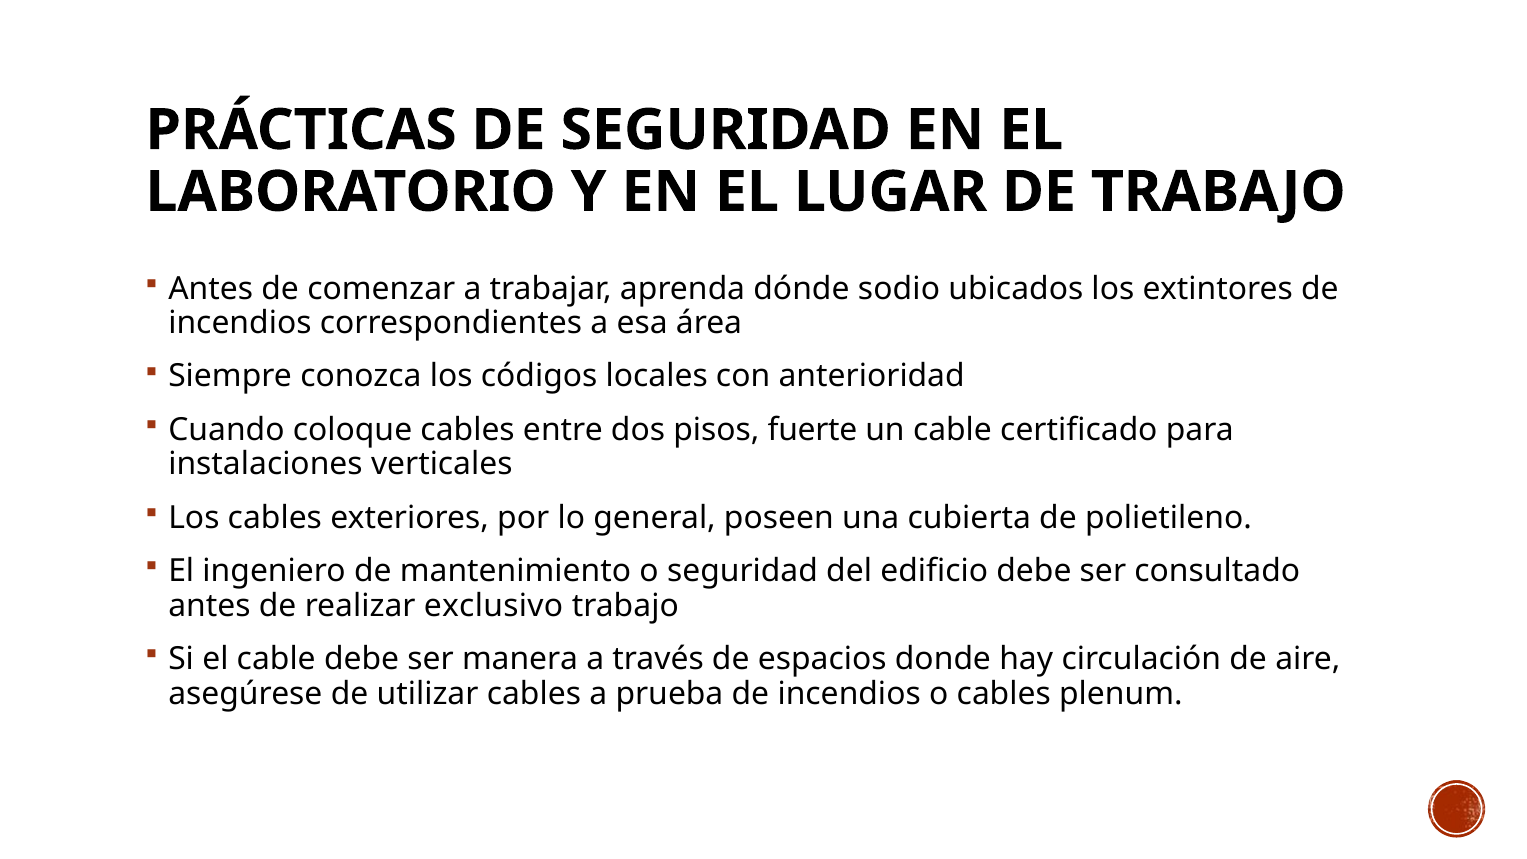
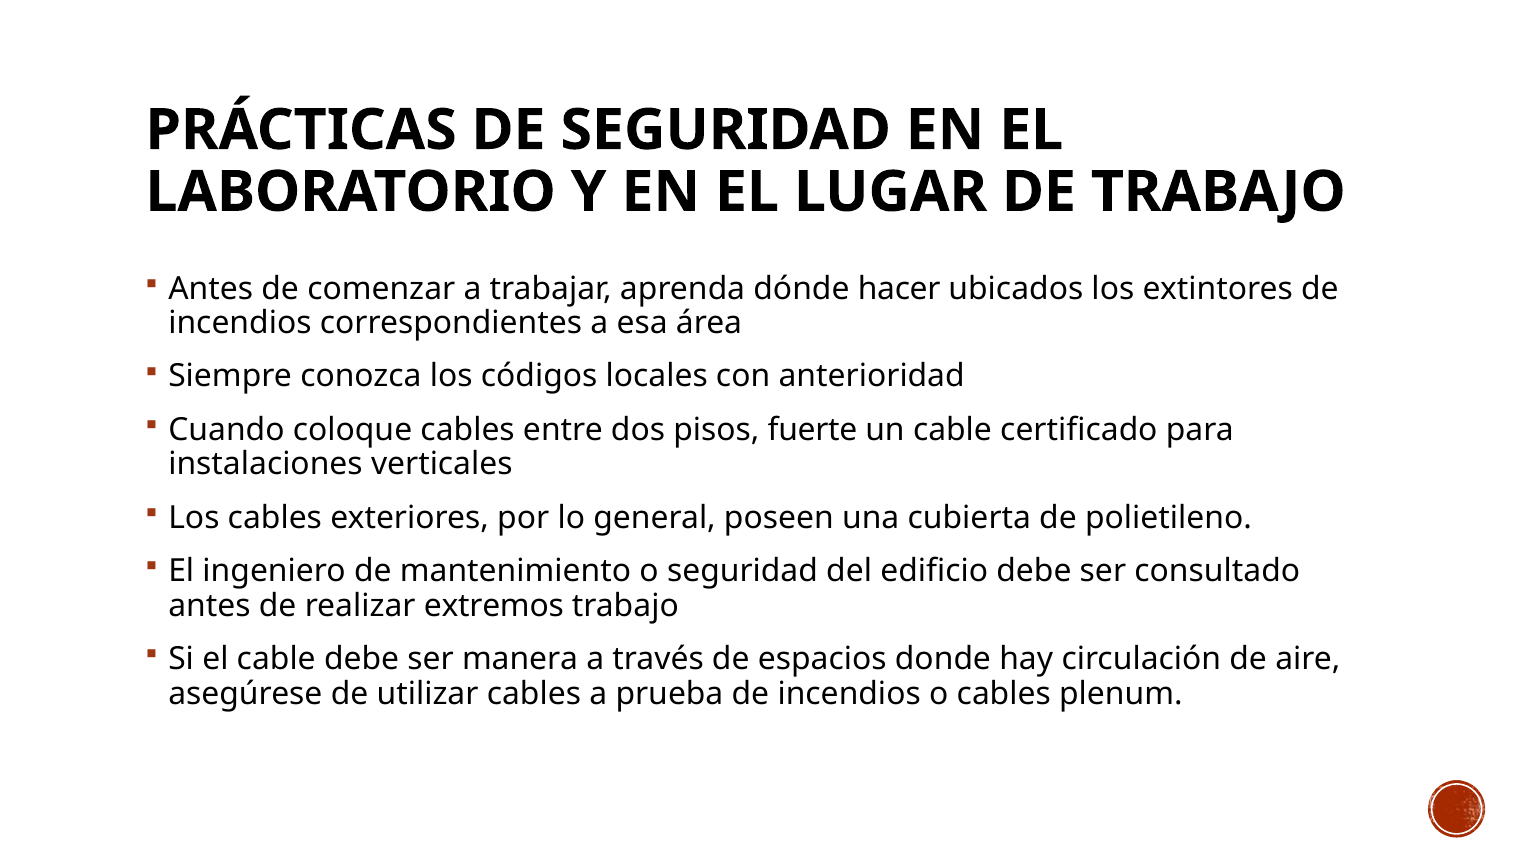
sodio: sodio -> hacer
exclusivo: exclusivo -> extremos
